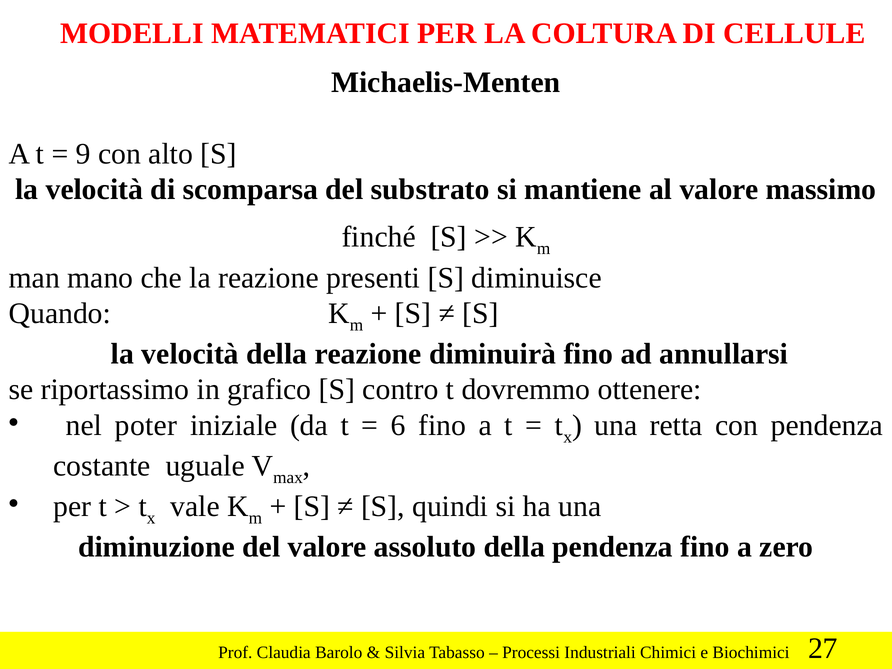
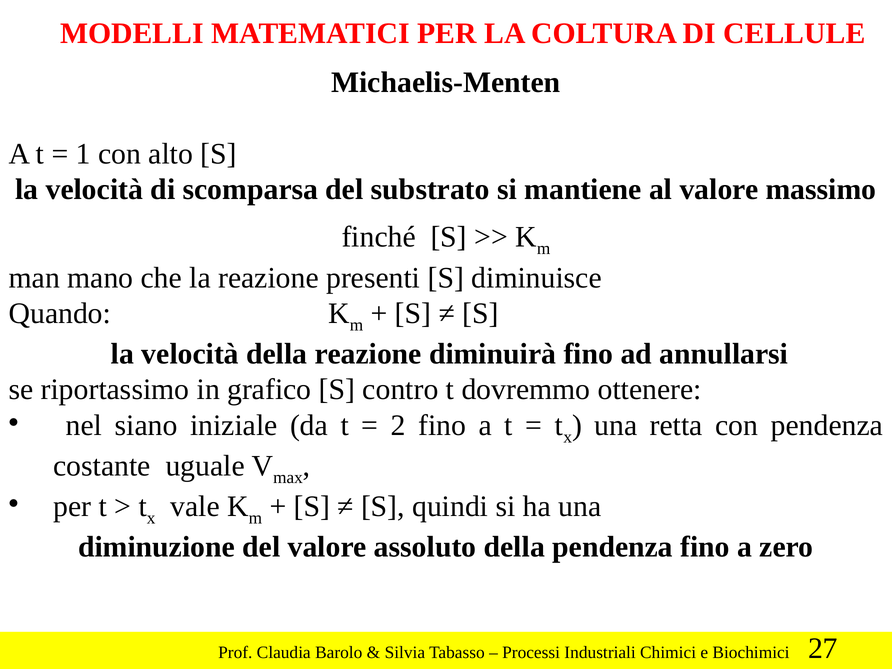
9: 9 -> 1
poter: poter -> siano
6: 6 -> 2
